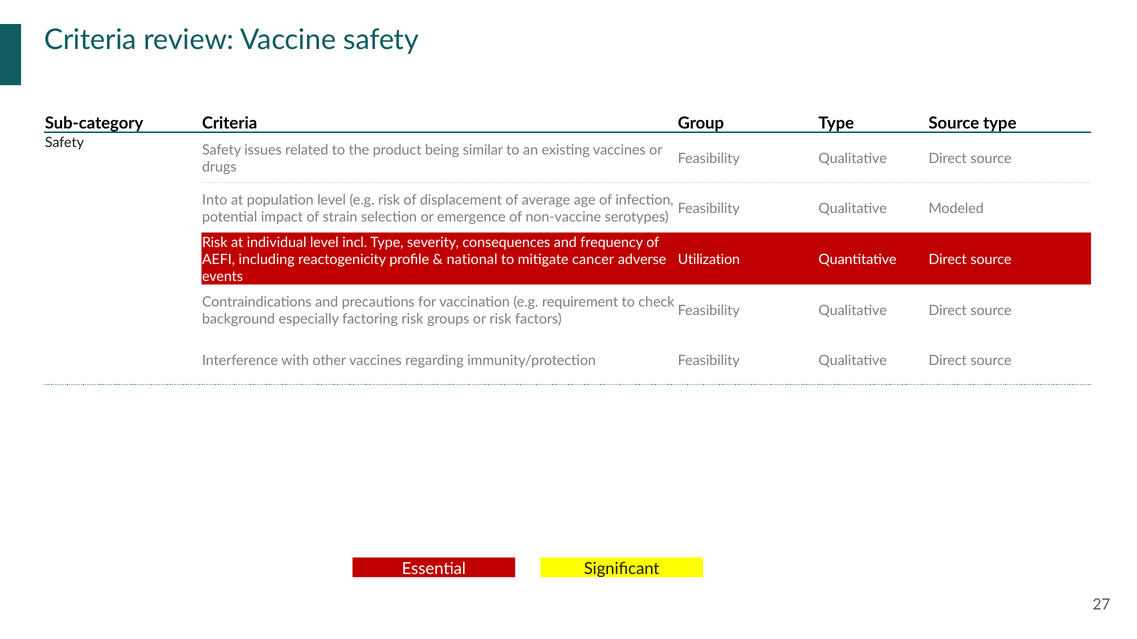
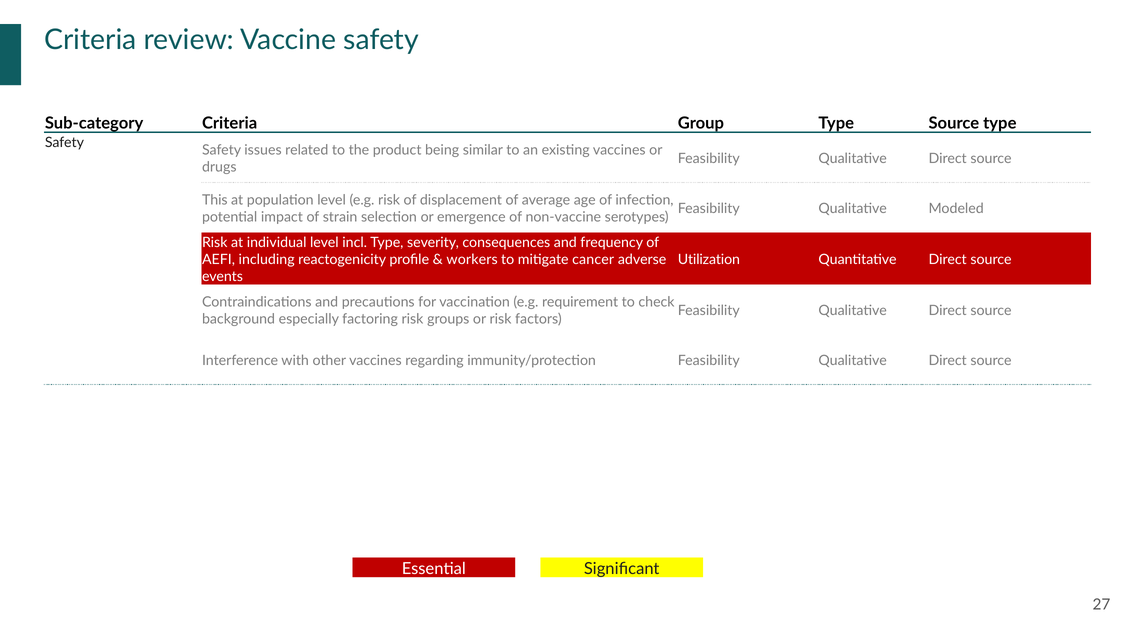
Into: Into -> This
national: national -> workers
